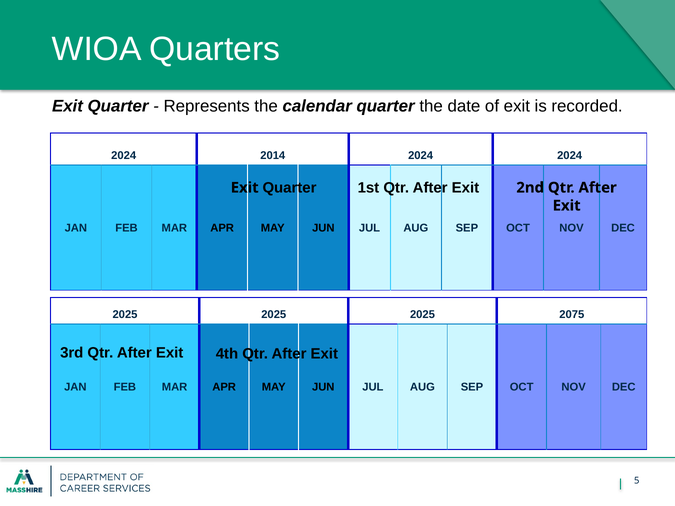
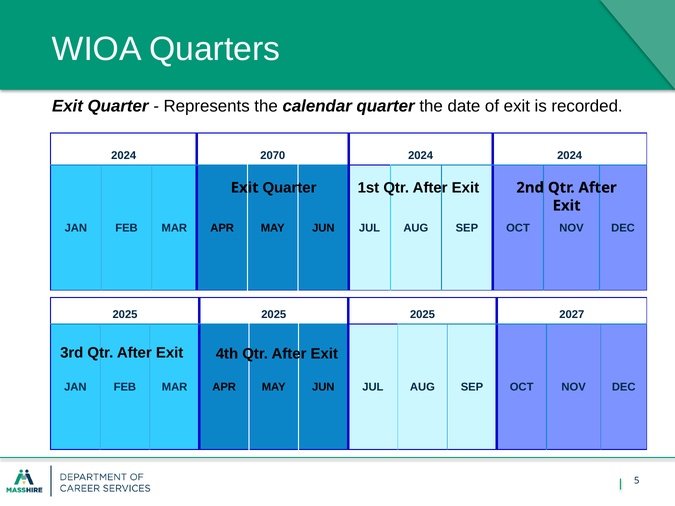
2014: 2014 -> 2070
2075: 2075 -> 2027
